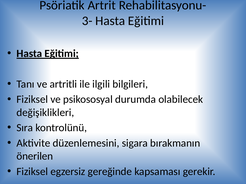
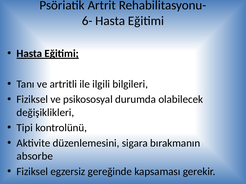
3-: 3- -> 6-
Sıra: Sıra -> Tipi
önerilen: önerilen -> absorbe
